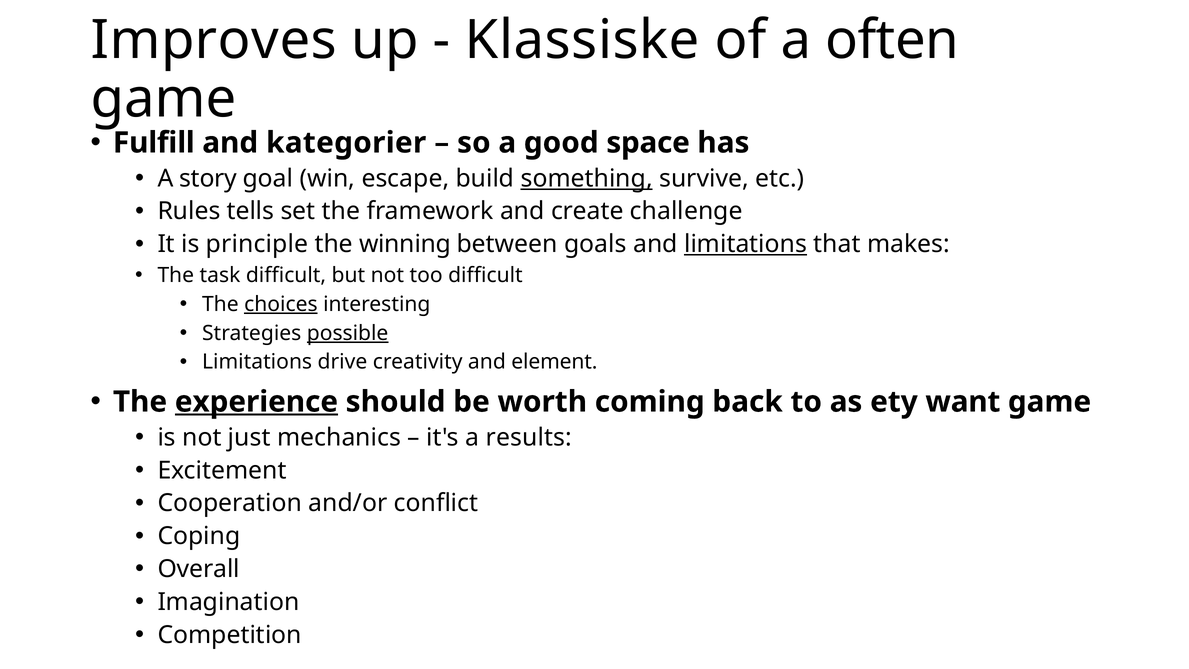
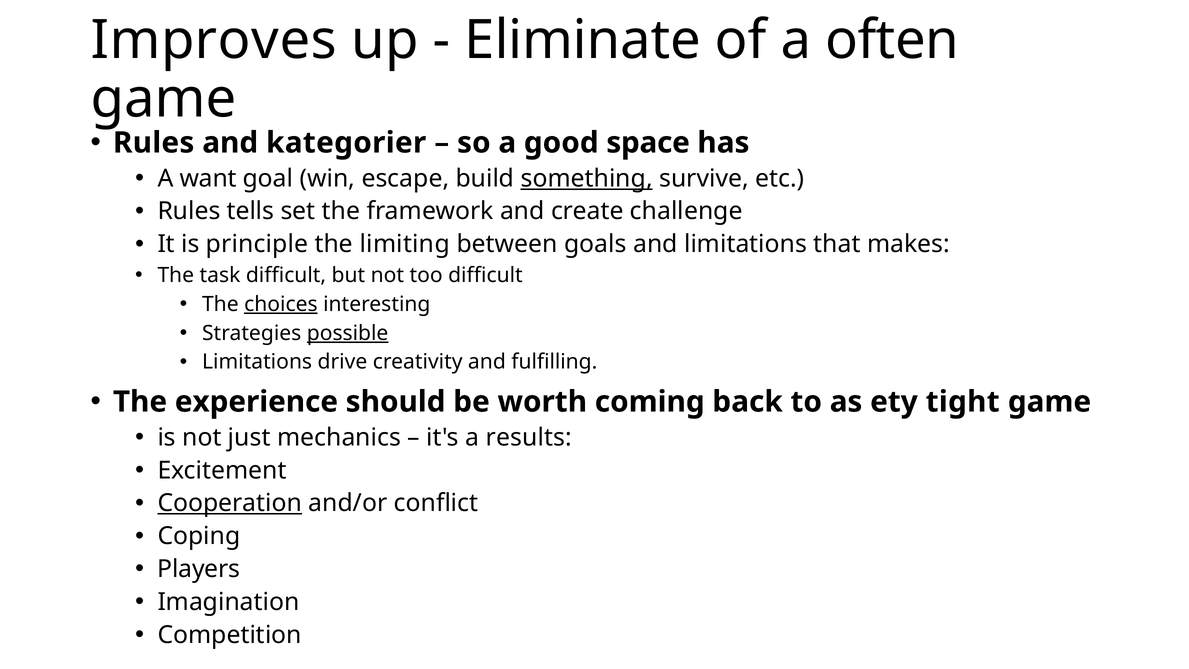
Klassiske: Klassiske -> Eliminate
Fulfill at (154, 143): Fulfill -> Rules
story: story -> want
winning: winning -> limiting
limitations at (746, 244) underline: present -> none
element: element -> fulfilling
experience underline: present -> none
want: want -> tight
Cooperation underline: none -> present
Overall: Overall -> Players
